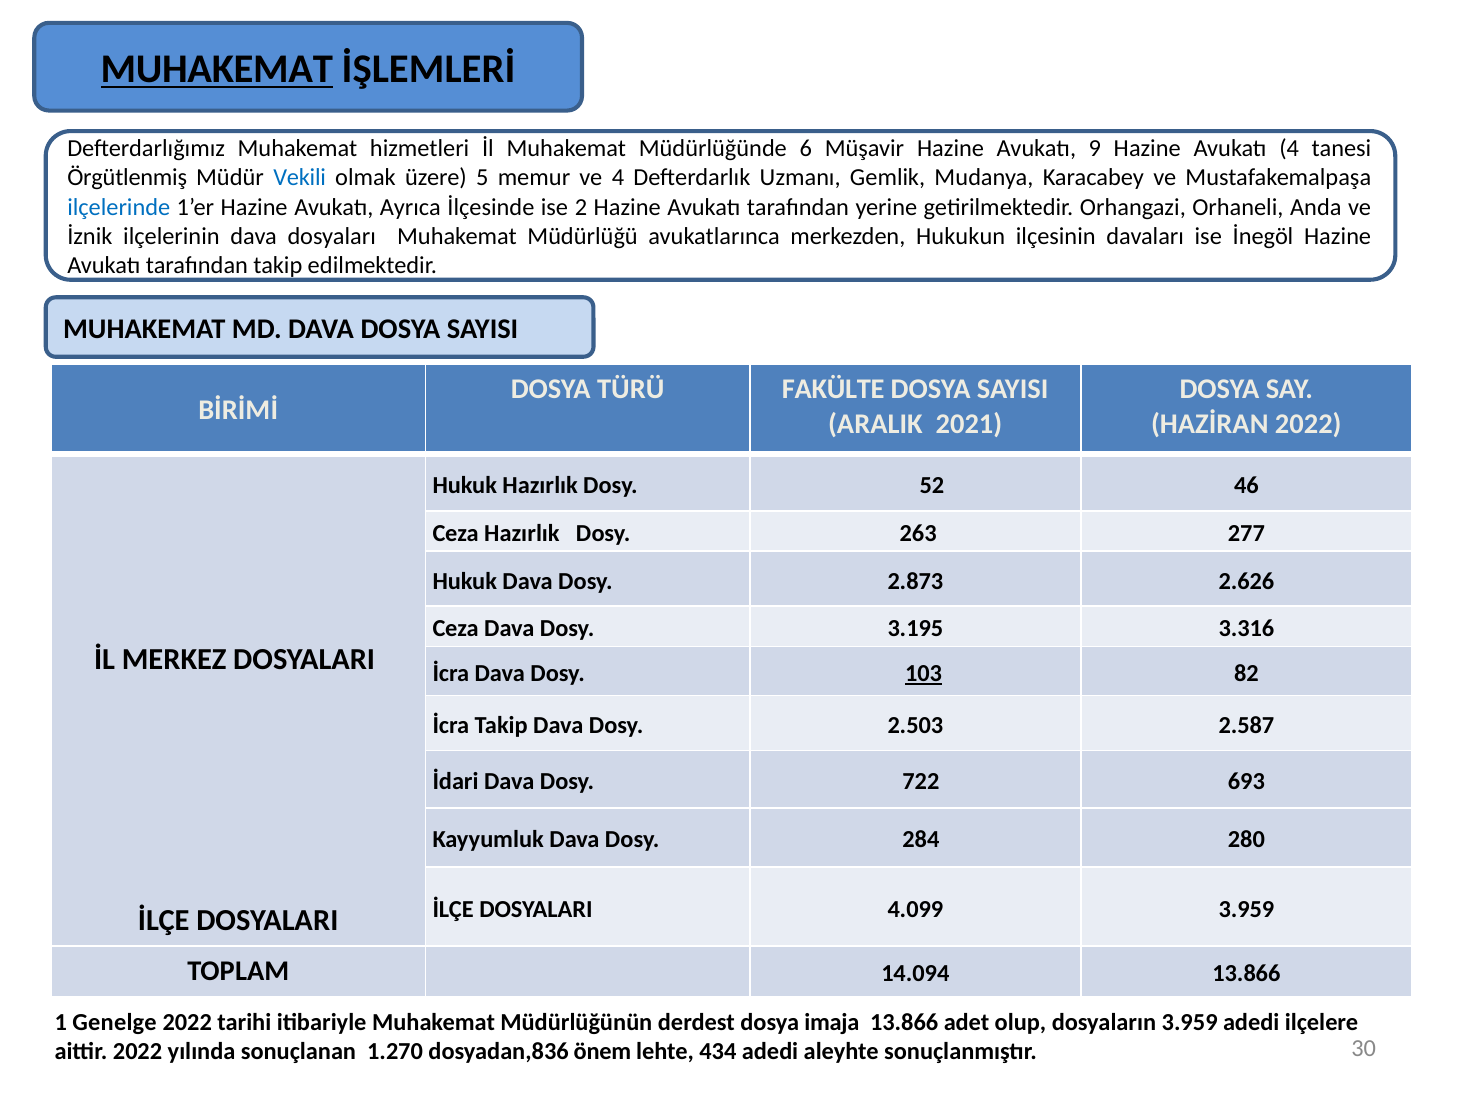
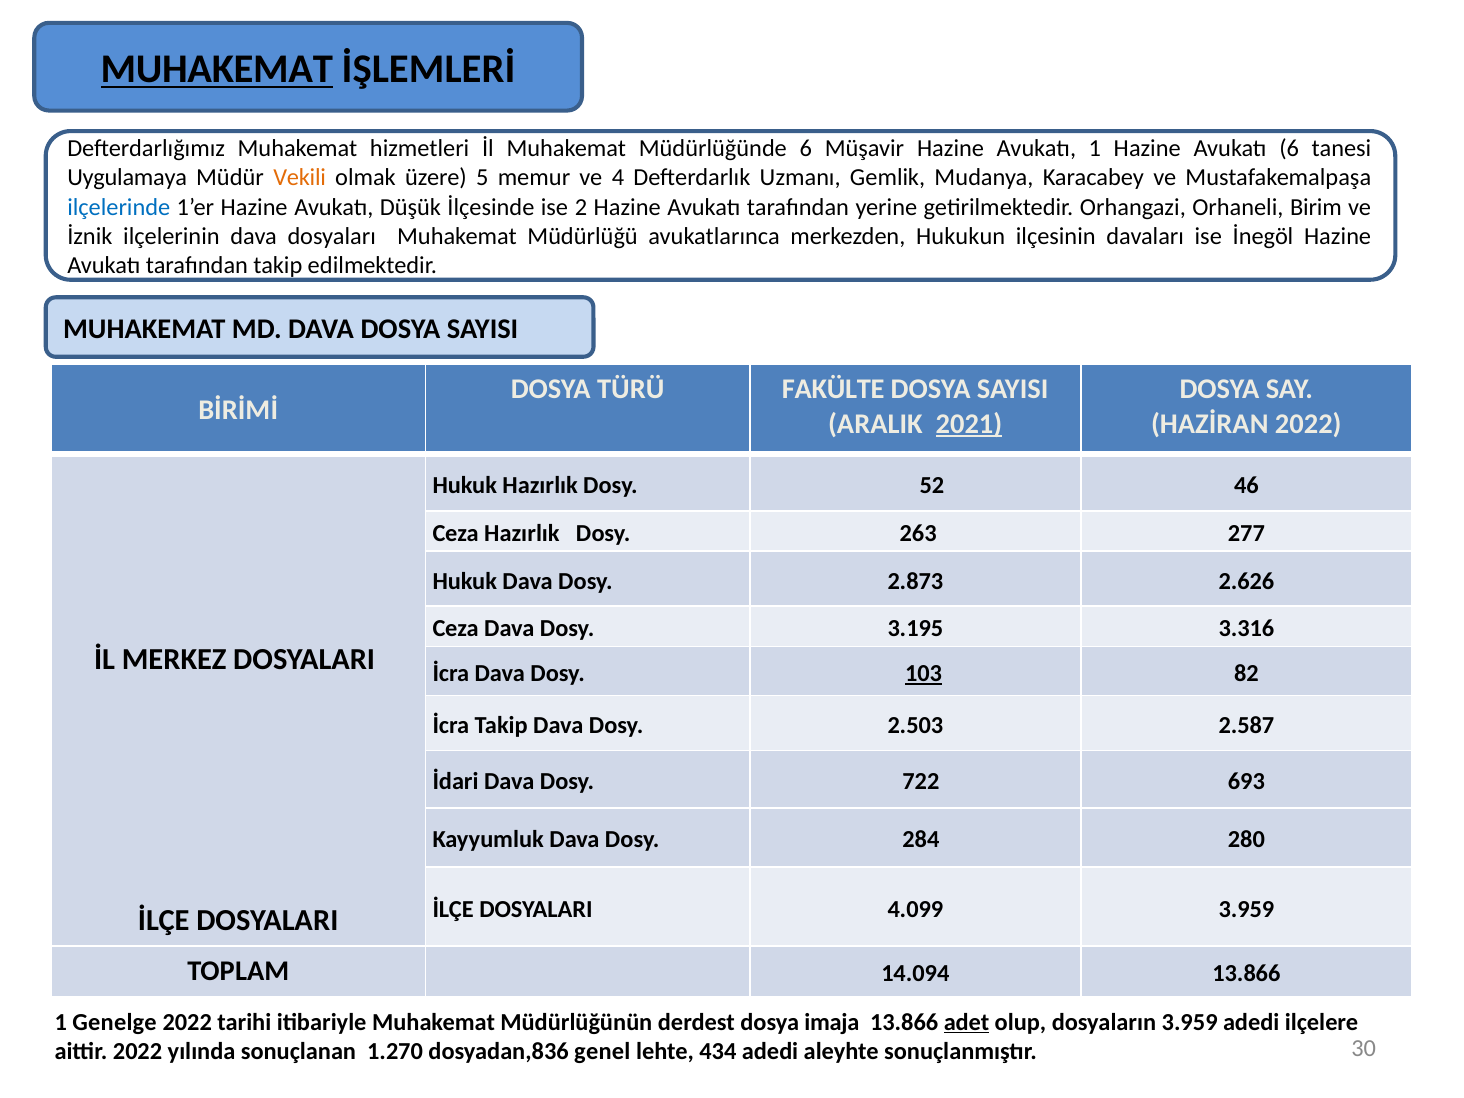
Avukatı 9: 9 -> 1
Avukatı 4: 4 -> 6
Örgütlenmiş: Örgütlenmiş -> Uygulamaya
Vekili colour: blue -> orange
Ayrıca: Ayrıca -> Düşük
Anda: Anda -> Birim
2021 underline: none -> present
adet underline: none -> present
önem: önem -> genel
